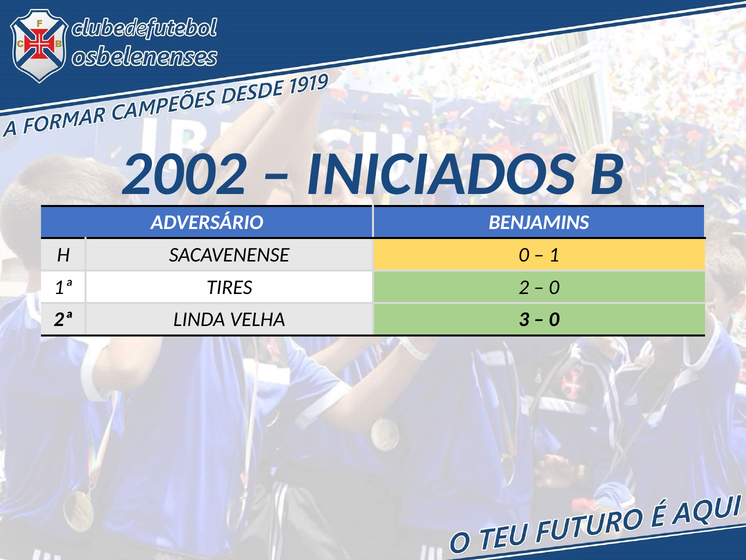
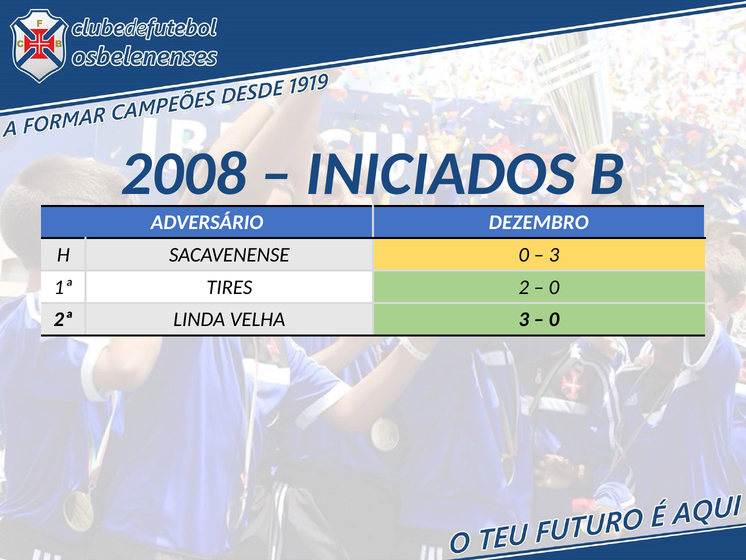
2002: 2002 -> 2008
BENJAMINS: BENJAMINS -> DEZEMBRO
1 at (554, 255): 1 -> 3
